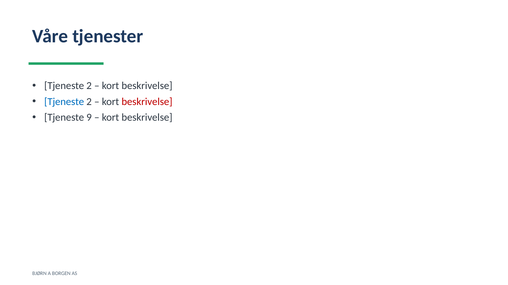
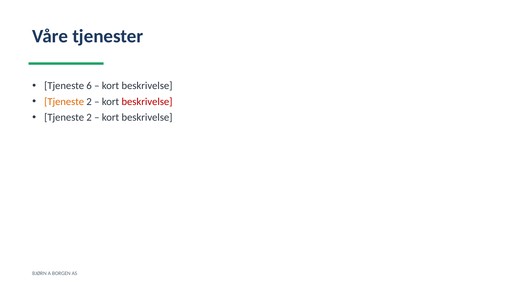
2 at (89, 86): 2 -> 6
Tjeneste at (64, 102) colour: blue -> orange
9 at (89, 118): 9 -> 2
